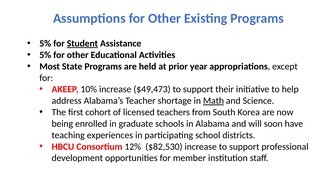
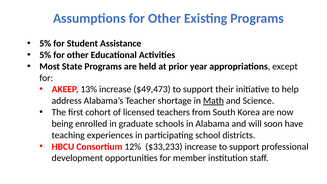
Student underline: present -> none
10%: 10% -> 13%
$82,530: $82,530 -> $33,233
